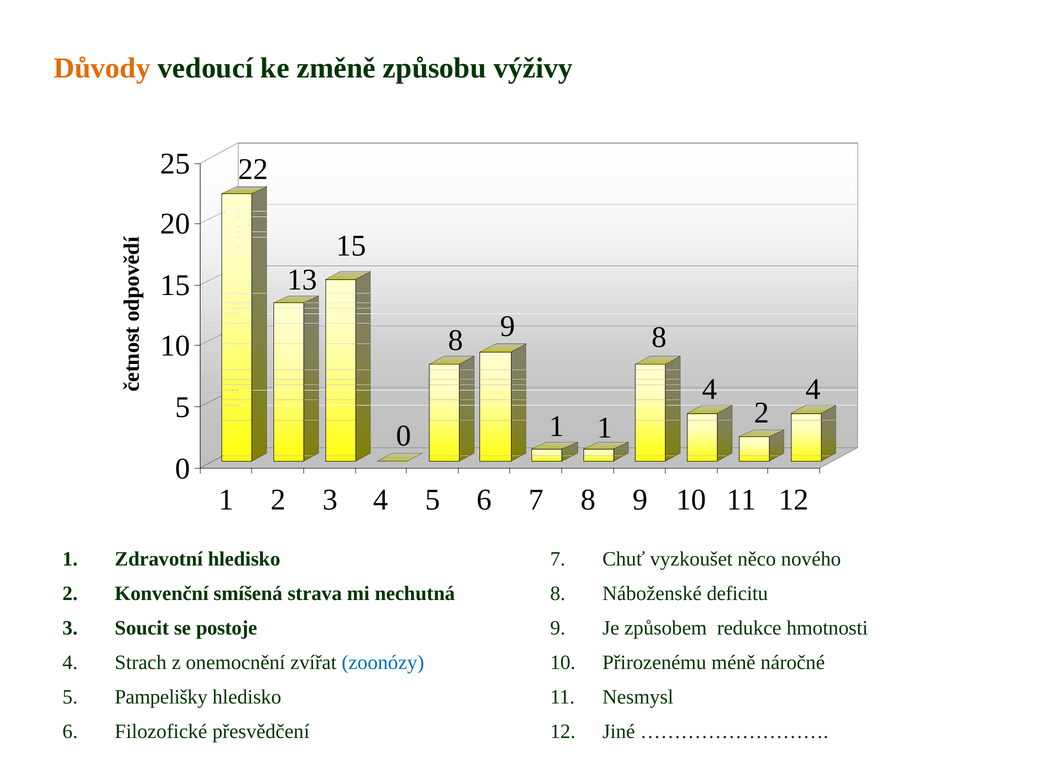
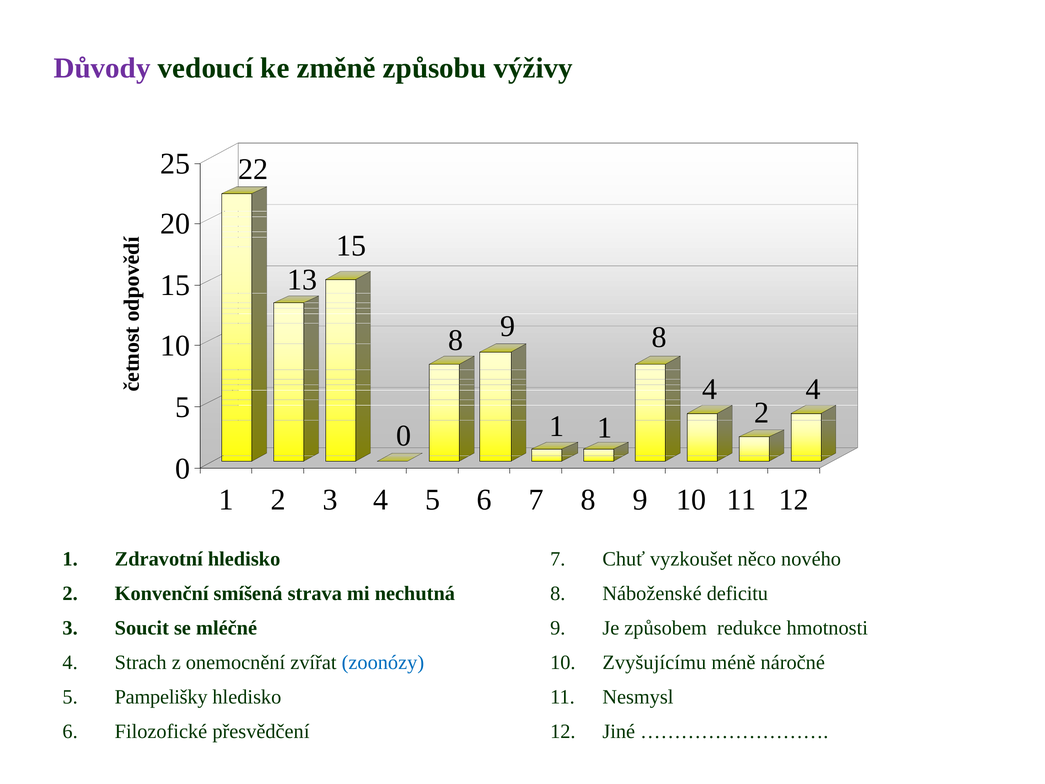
Důvody colour: orange -> purple
postoje: postoje -> mléčné
Přirozenému: Přirozenému -> Zvyšujícímu
